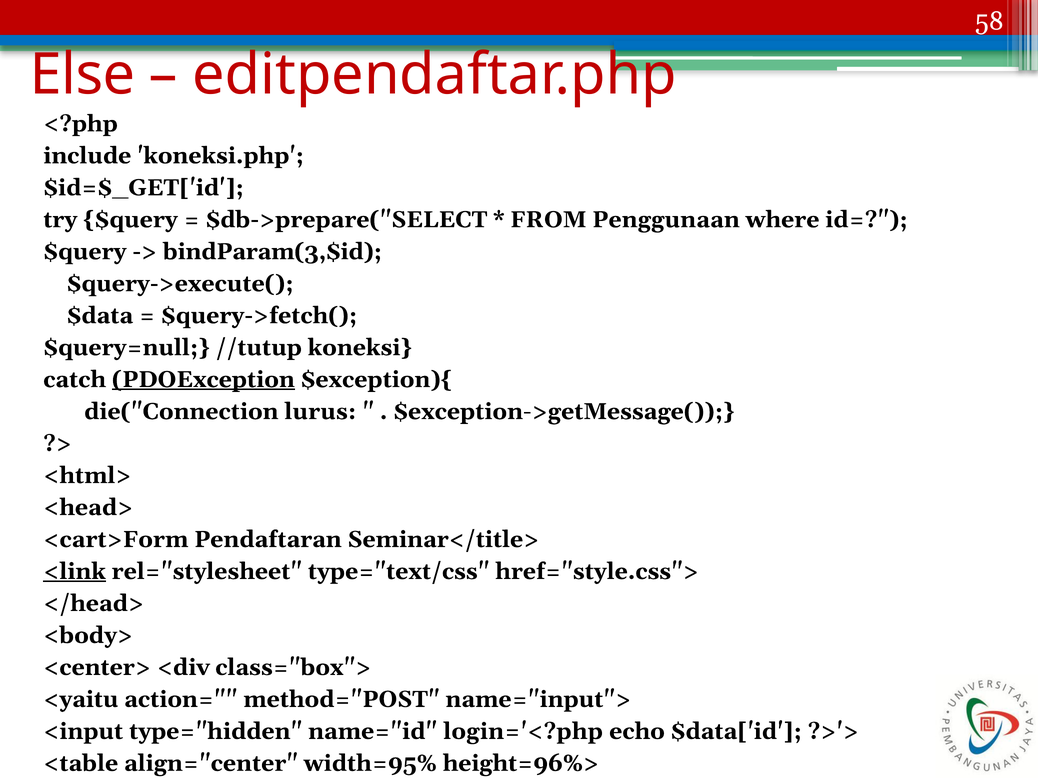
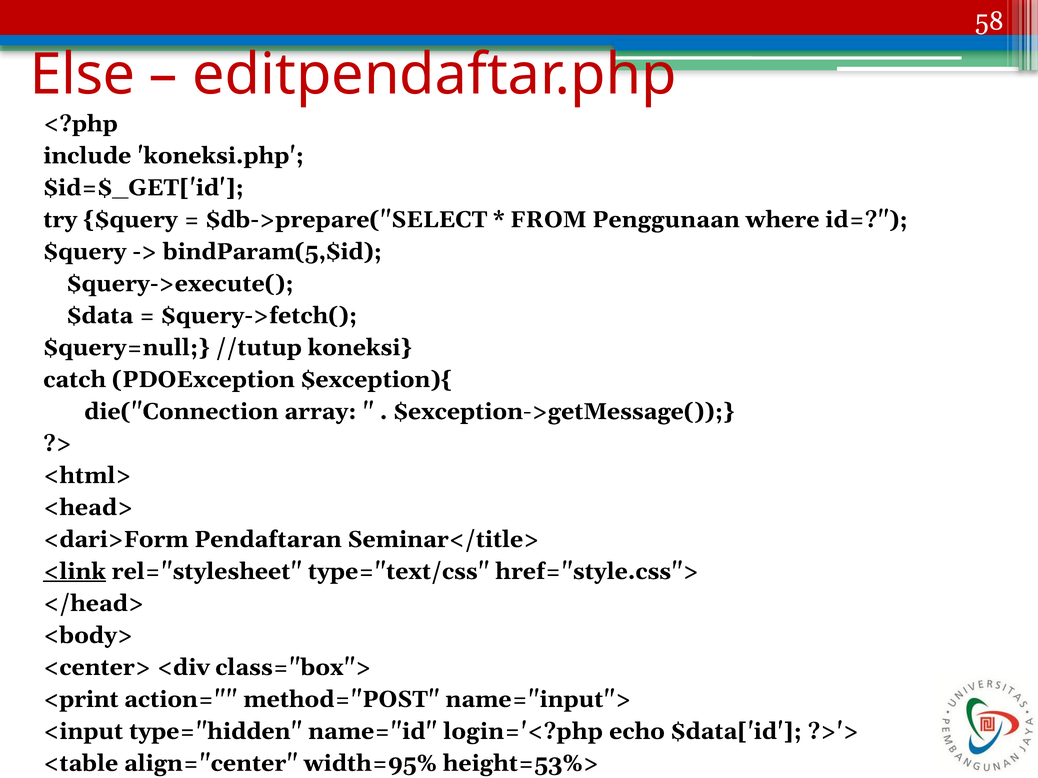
bindParam(3,$id: bindParam(3,$id -> bindParam(5,$id
PDOException underline: present -> none
lurus: lurus -> array
<cart>Form: <cart>Form -> <dari>Form
<yaitu: <yaitu -> <print
height=96%>: height=96%> -> height=53%>
